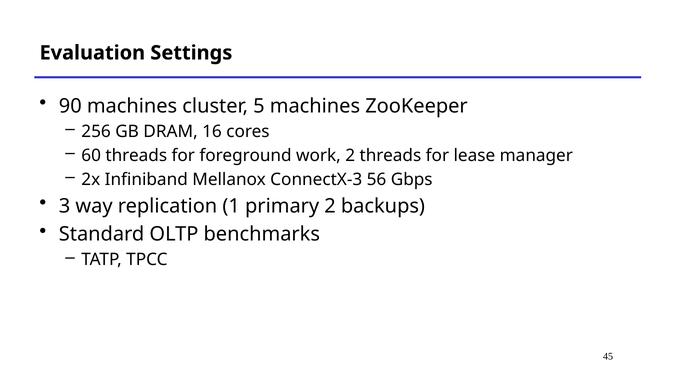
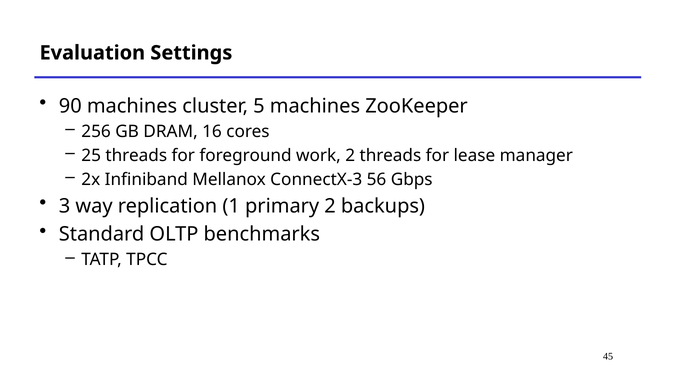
60: 60 -> 25
